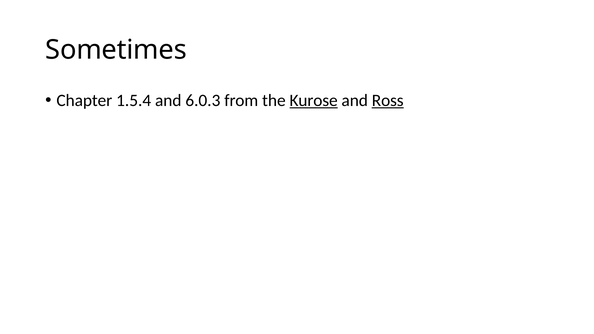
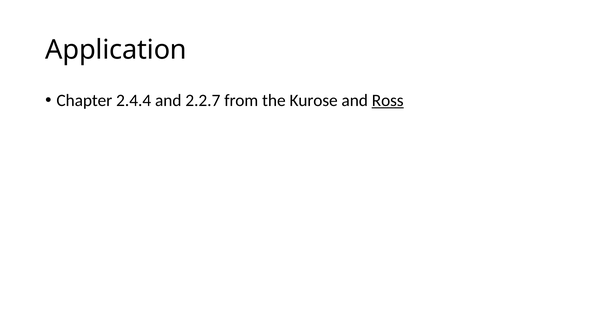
Sometimes: Sometimes -> Application
1.5.4: 1.5.4 -> 2.4.4
6.0.3: 6.0.3 -> 2.2.7
Kurose underline: present -> none
